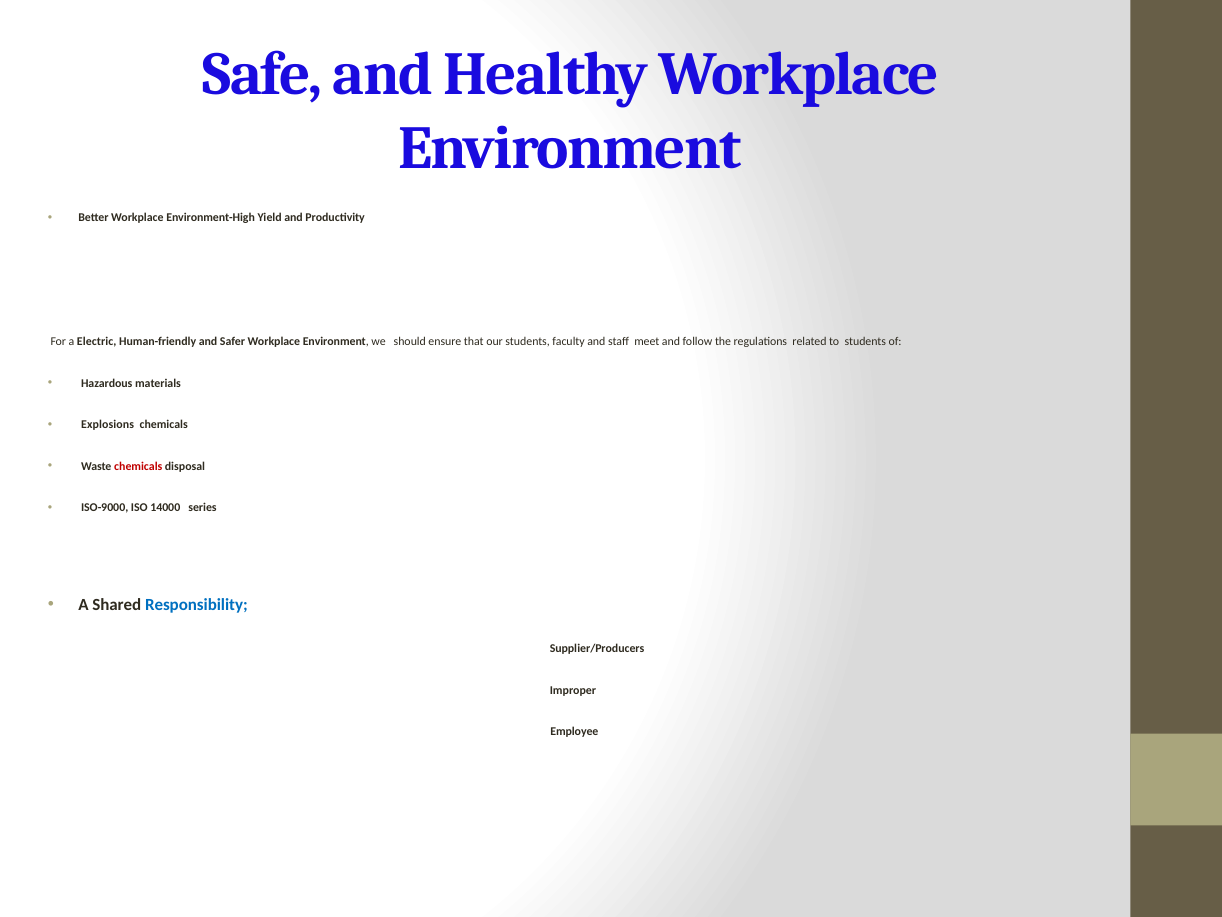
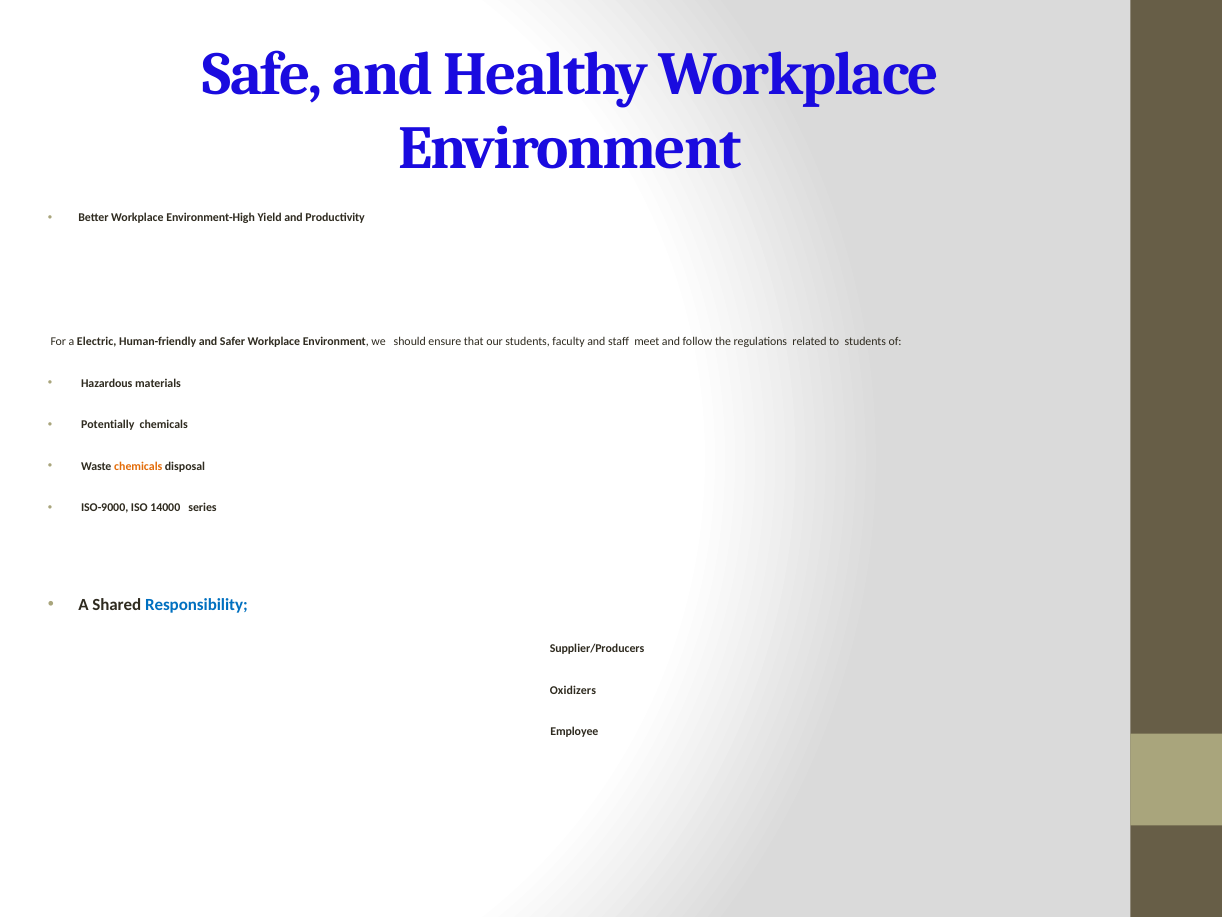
Explosions: Explosions -> Potentially
chemicals at (138, 466) colour: red -> orange
Improper: Improper -> Oxidizers
